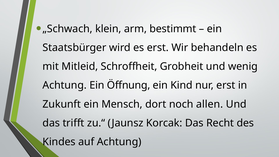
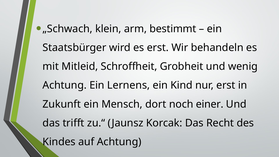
Öffnung: Öffnung -> Lernens
allen: allen -> einer
